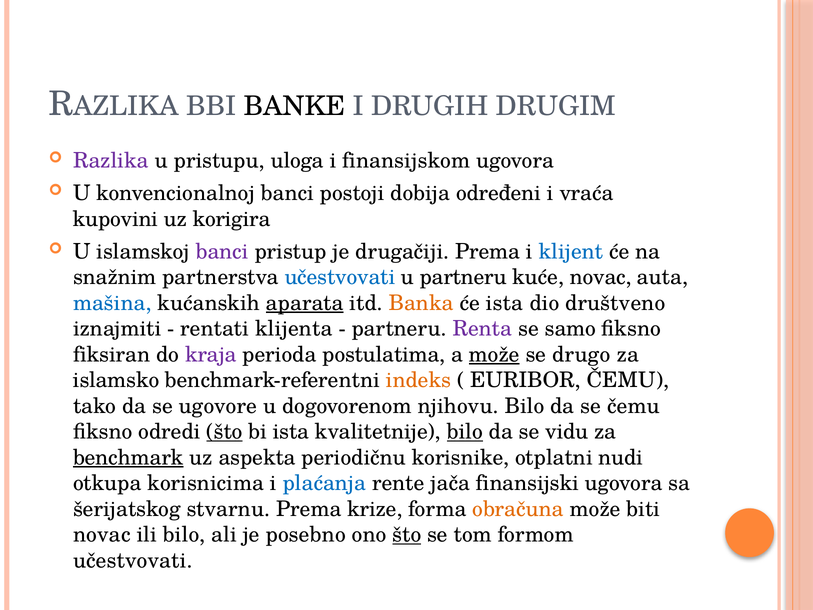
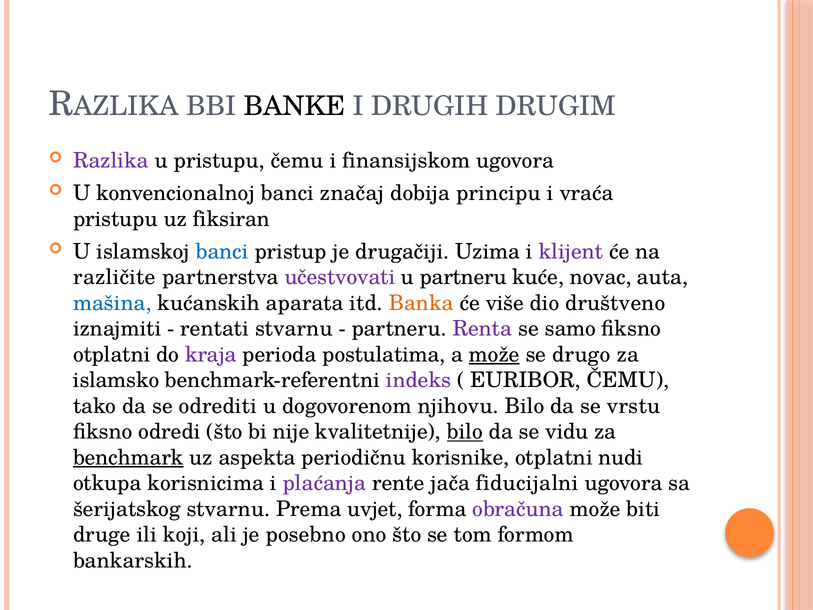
pristupu uloga: uloga -> čemu
postoji: postoji -> značaj
određeni: određeni -> principu
kupovini at (115, 219): kupovini -> pristupu
korigira: korigira -> fiksiran
banci at (222, 251) colour: purple -> blue
drugačiji Prema: Prema -> Uzima
klijent colour: blue -> purple
snažnim: snažnim -> različite
učestvovati at (340, 277) colour: blue -> purple
aparata underline: present -> none
će ista: ista -> više
rentati klijenta: klijenta -> stvarnu
fiksiran at (112, 354): fiksiran -> otplatni
indeks colour: orange -> purple
ugovore: ugovore -> odrediti
se čemu: čemu -> vrstu
što at (225, 432) underline: present -> none
bi ista: ista -> nije
plaćanja colour: blue -> purple
finansijski: finansijski -> fiducijalni
krize: krize -> uvjet
obračuna colour: orange -> purple
novac at (102, 534): novac -> druge
ili bilo: bilo -> koji
što at (407, 534) underline: present -> none
učestvovati at (133, 560): učestvovati -> bankarskih
